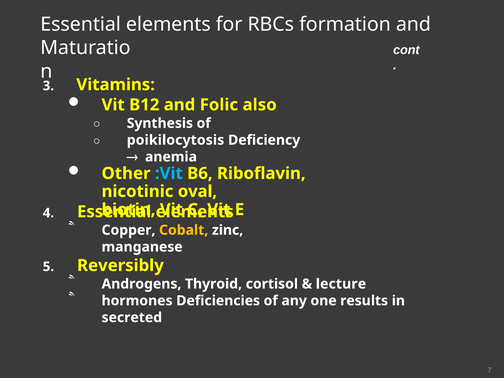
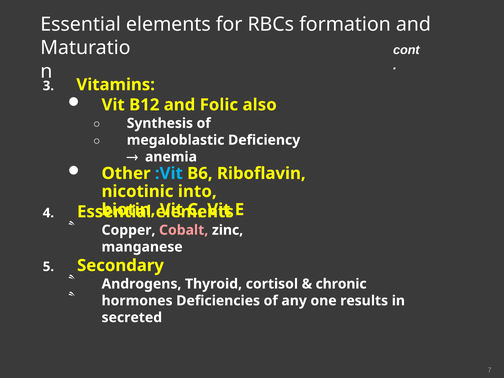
poikilocytosis: poikilocytosis -> megaloblastic
oval: oval -> into
Cobalt colour: yellow -> pink
Reversibly: Reversibly -> Secondary
lecture: lecture -> chronic
